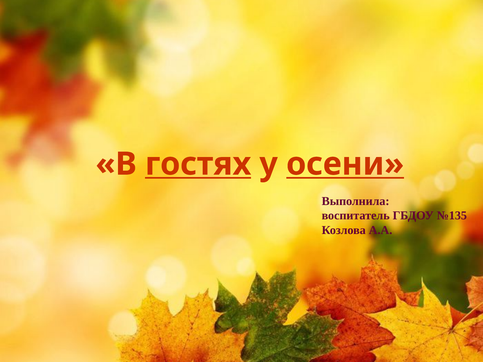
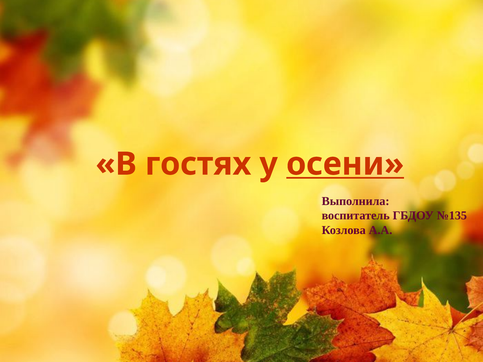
гостях underline: present -> none
